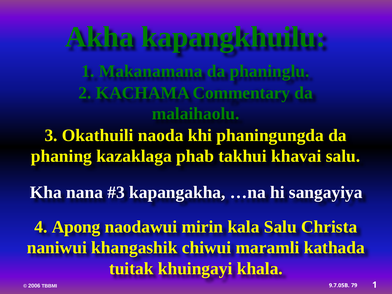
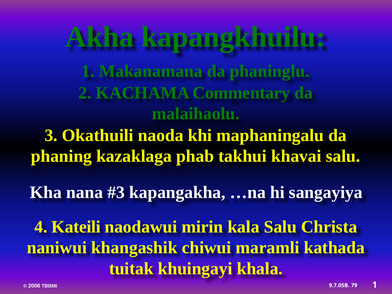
phaningungda: phaningungda -> maphaningalu
Apong: Apong -> Kateili
